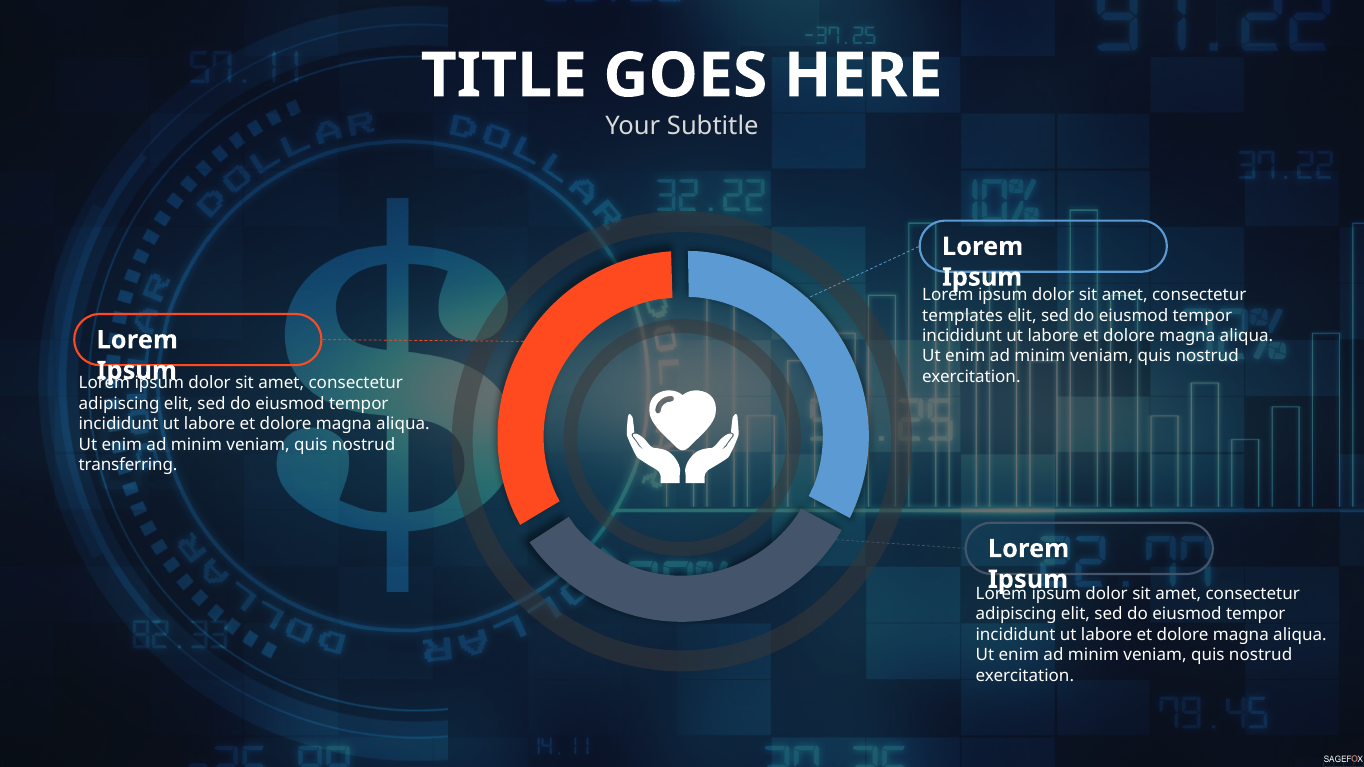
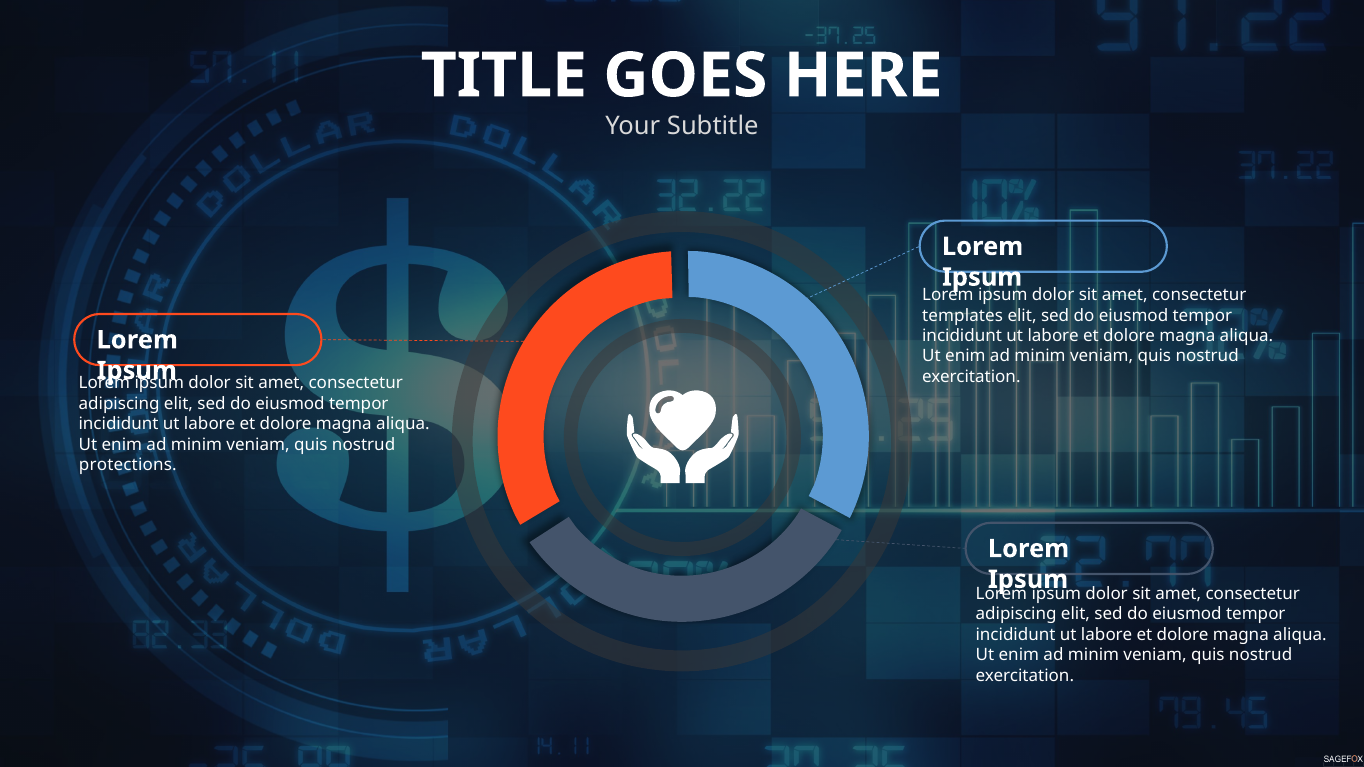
transferring: transferring -> protections
